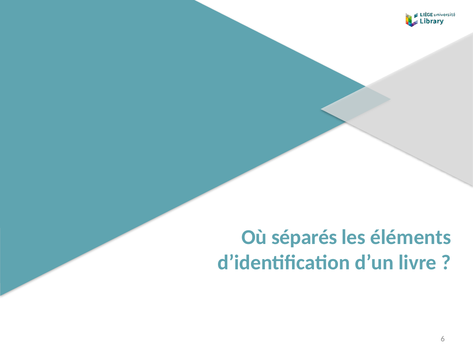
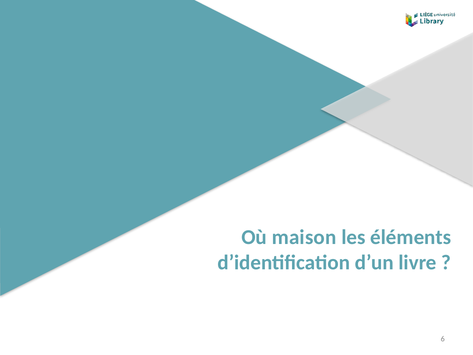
séparés: séparés -> maison
